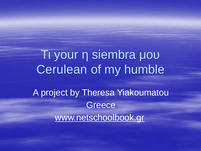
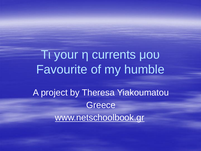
siembra: siembra -> currents
Cerulean: Cerulean -> Favourite
